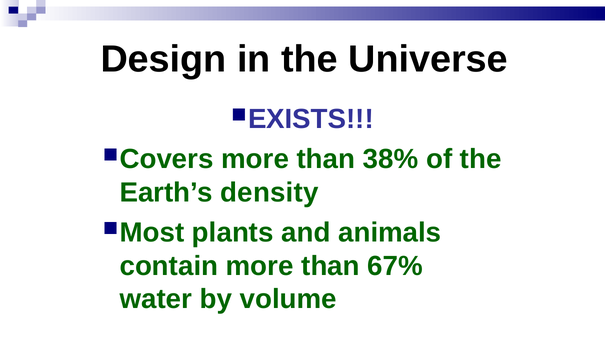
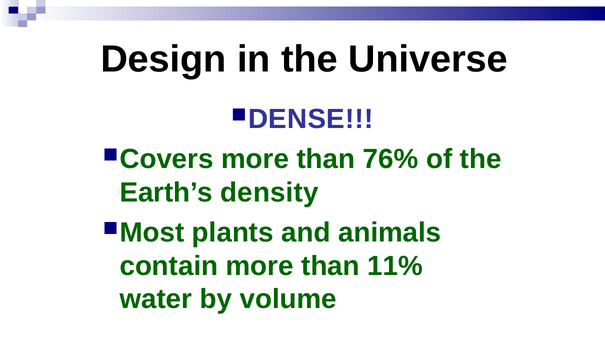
EXISTS: EXISTS -> DENSE
38%: 38% -> 76%
67%: 67% -> 11%
